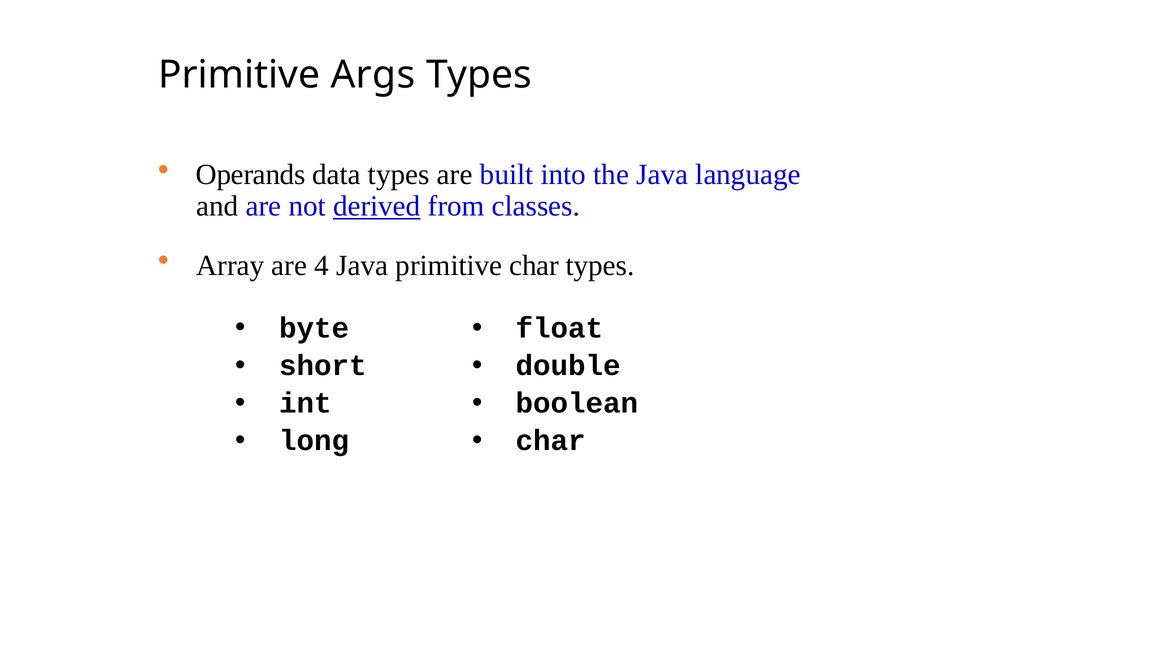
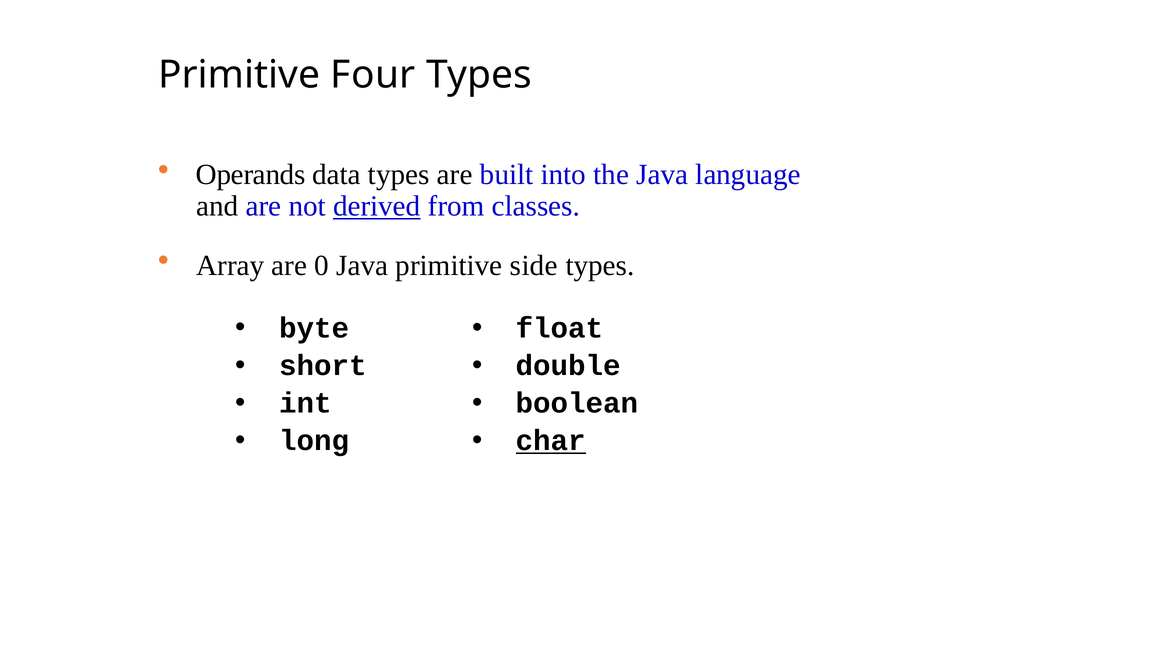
Args: Args -> Four
4: 4 -> 0
primitive char: char -> side
char at (551, 441) underline: none -> present
